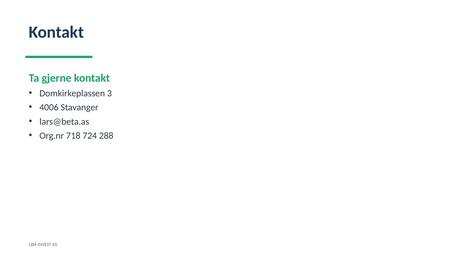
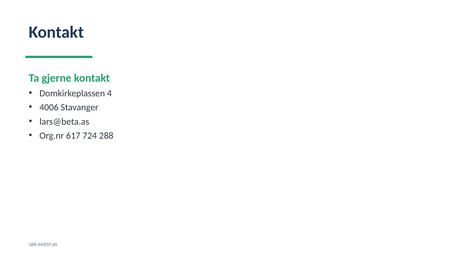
3: 3 -> 4
718: 718 -> 617
